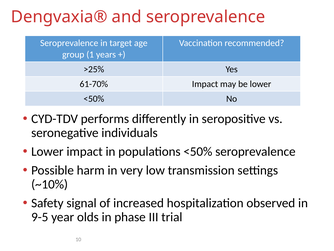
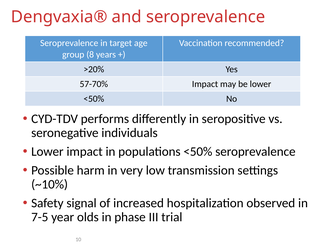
1: 1 -> 8
>25%: >25% -> >20%
61-70%: 61-70% -> 57-70%
9-5: 9-5 -> 7-5
